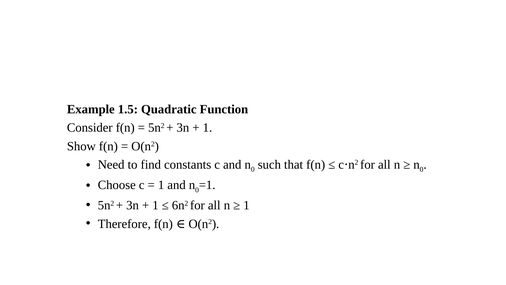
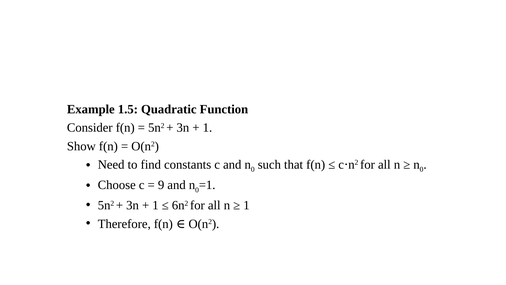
1 at (161, 185): 1 -> 9
